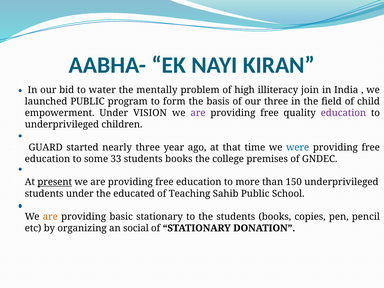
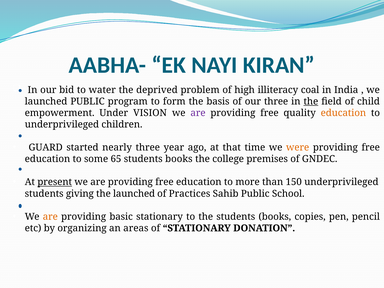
mentally: mentally -> deprived
join: join -> coal
the at (311, 101) underline: none -> present
education at (343, 113) colour: purple -> orange
were colour: blue -> orange
33: 33 -> 65
students under: under -> giving
the educated: educated -> launched
Teaching: Teaching -> Practices
social: social -> areas
